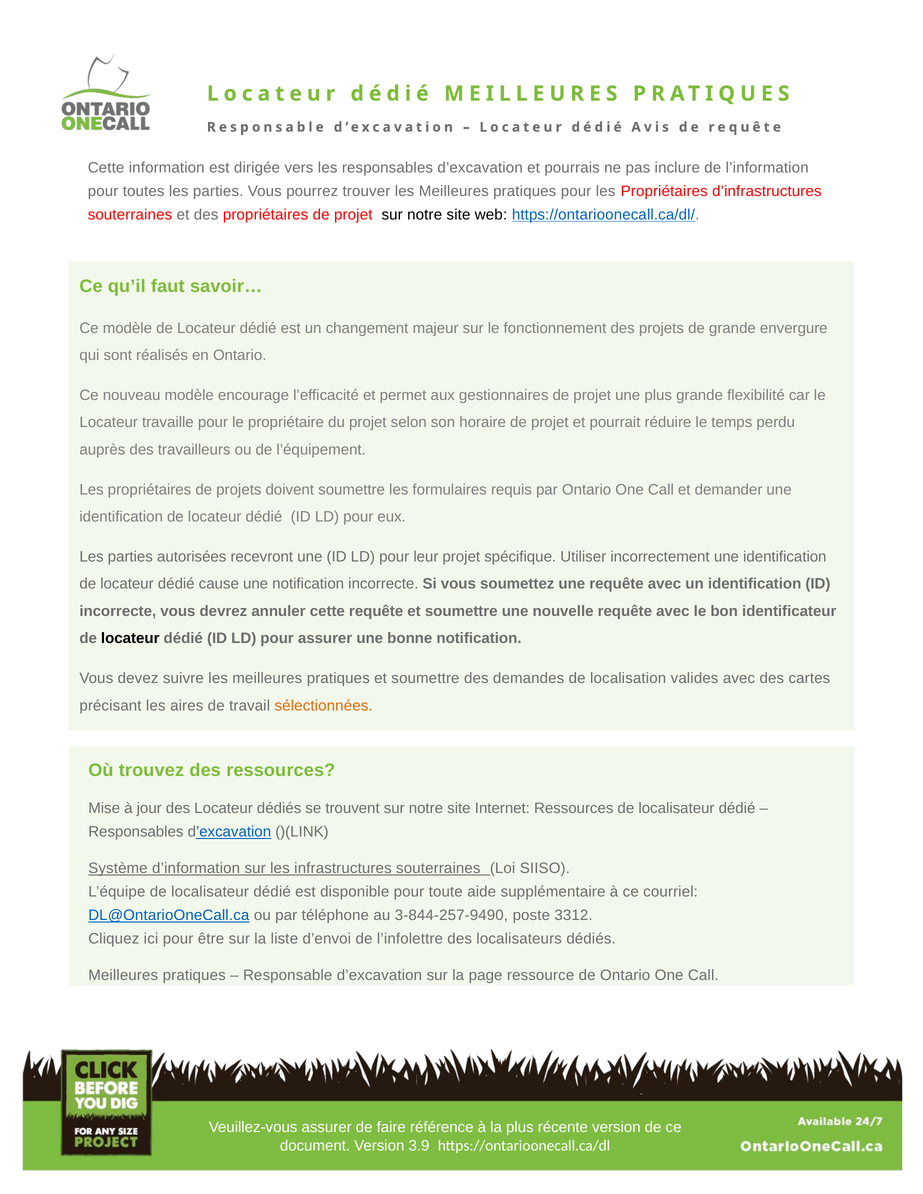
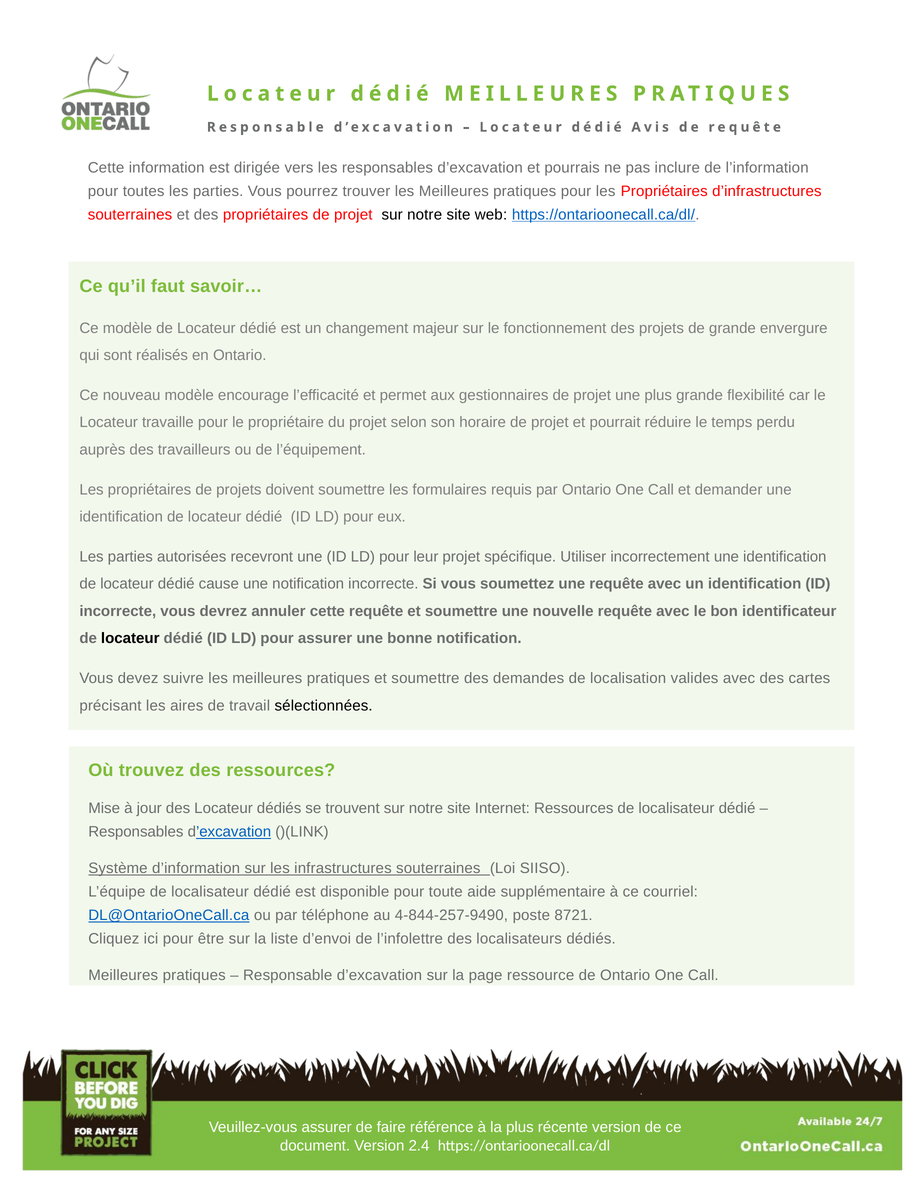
sélectionnées colour: orange -> black
3-844-257-9490: 3-844-257-9490 -> 4-844-257-9490
3312: 3312 -> 8721
3.9: 3.9 -> 2.4
